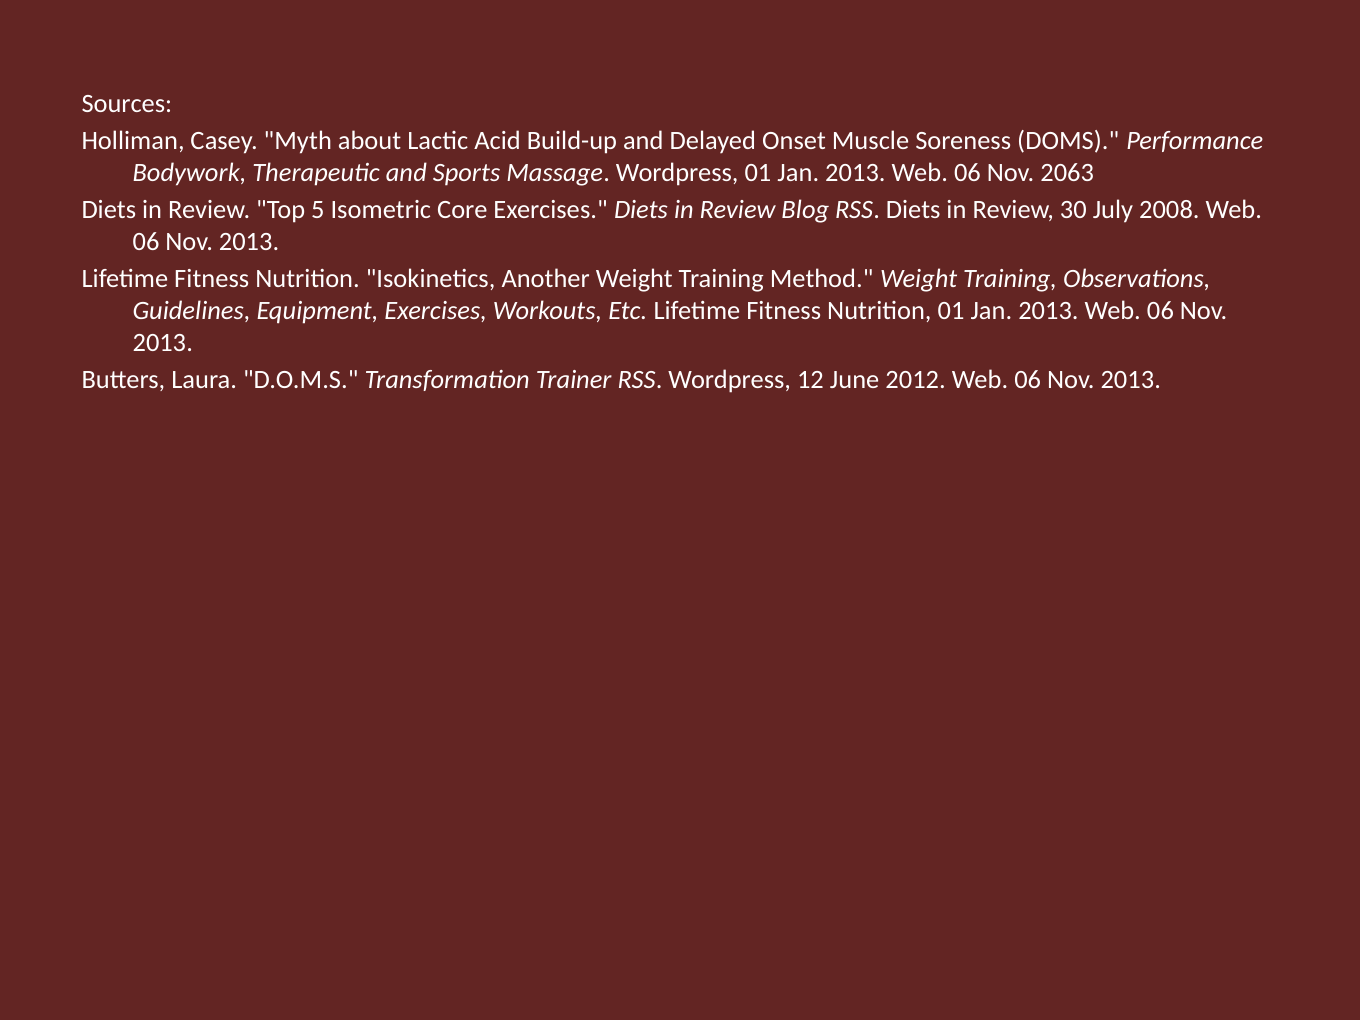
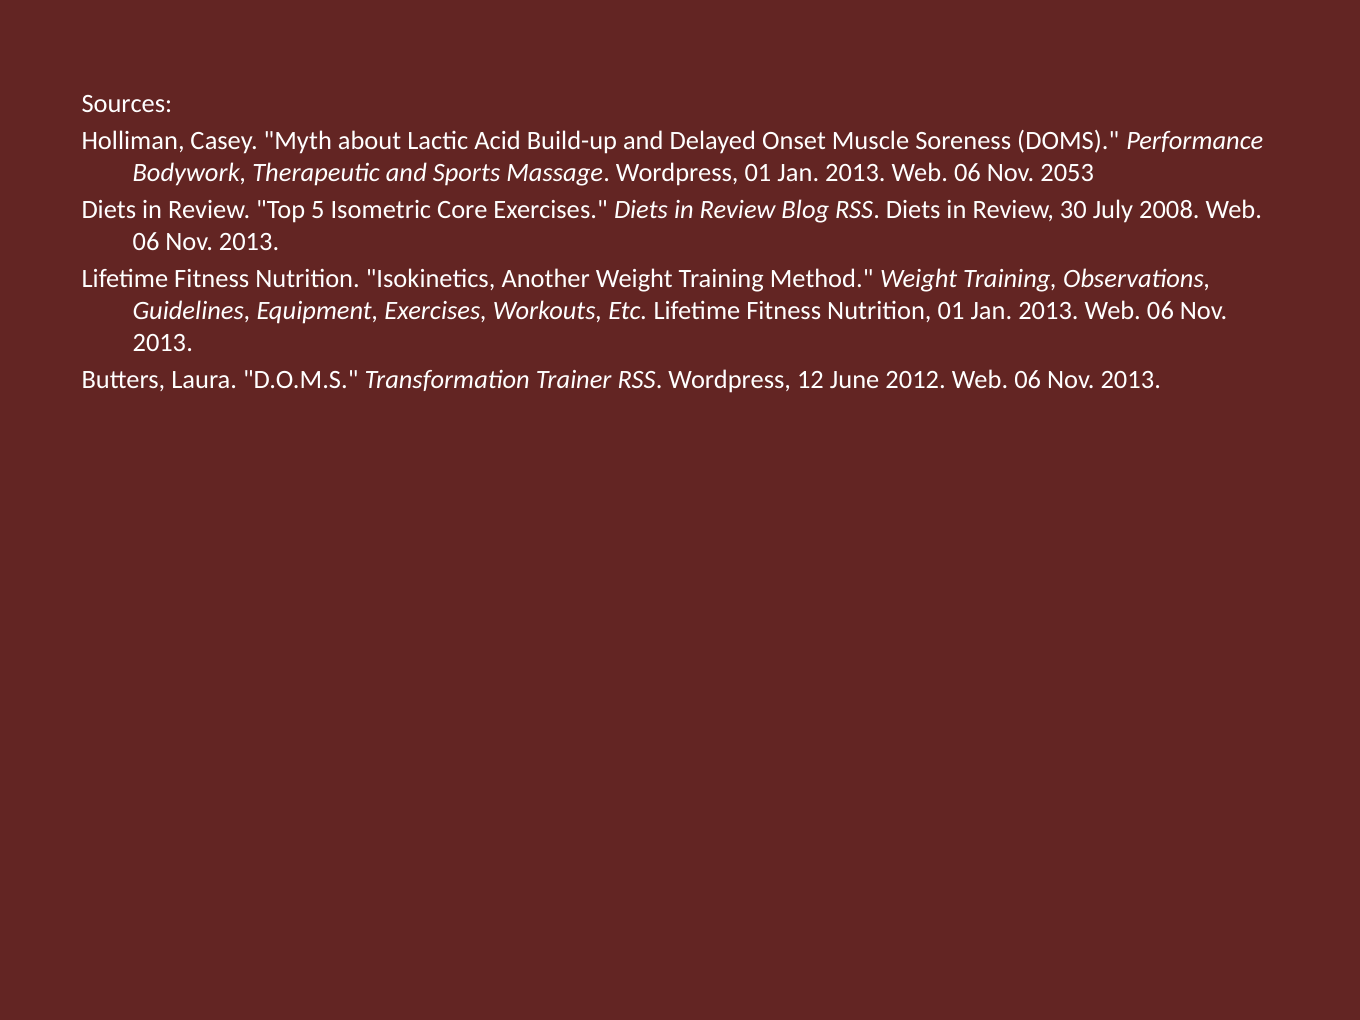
2063: 2063 -> 2053
